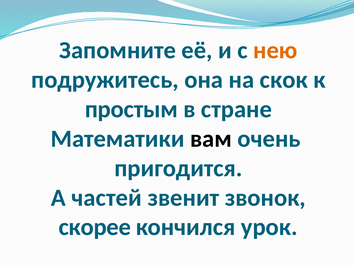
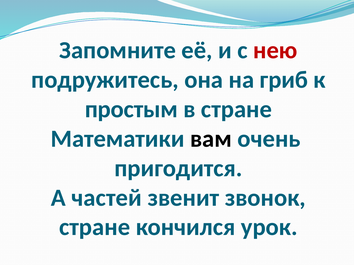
нею colour: orange -> red
скок: скок -> гриб
скорее at (95, 228): скорее -> стране
